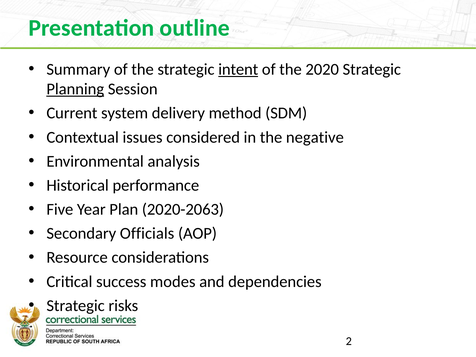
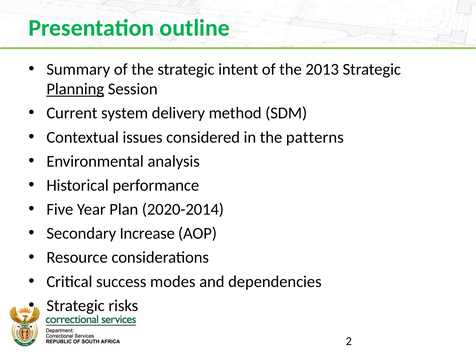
intent underline: present -> none
2020: 2020 -> 2013
negative: negative -> patterns
2020-2063: 2020-2063 -> 2020-2014
Officials: Officials -> Increase
